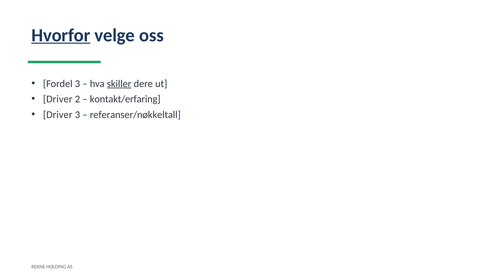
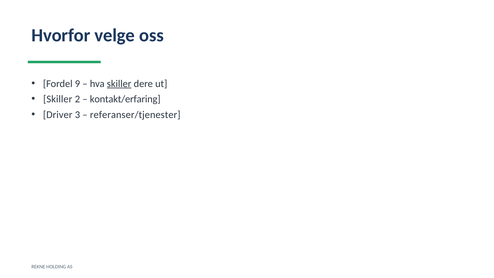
Hvorfor underline: present -> none
Fordel 3: 3 -> 9
Driver at (58, 99): Driver -> Skiller
referanser/nøkkeltall: referanser/nøkkeltall -> referanser/tjenester
